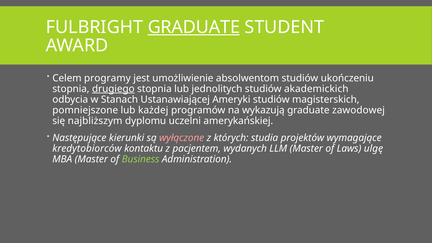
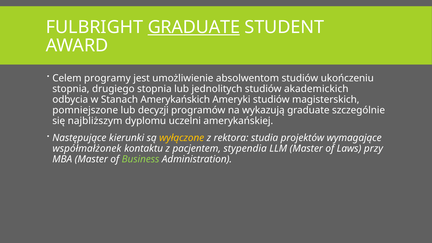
drugiego underline: present -> none
Ustanawiającej: Ustanawiającej -> Amerykańskich
każdej: każdej -> decyzji
zawodowej: zawodowej -> szczególnie
wyłączone colour: pink -> yellow
których: których -> rektora
kredytobiorców: kredytobiorców -> współmałżonek
wydanych: wydanych -> stypendia
ulgę: ulgę -> przy
